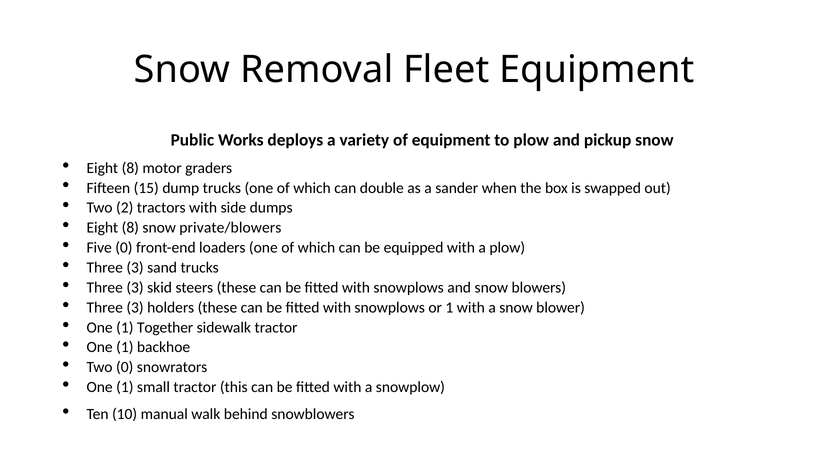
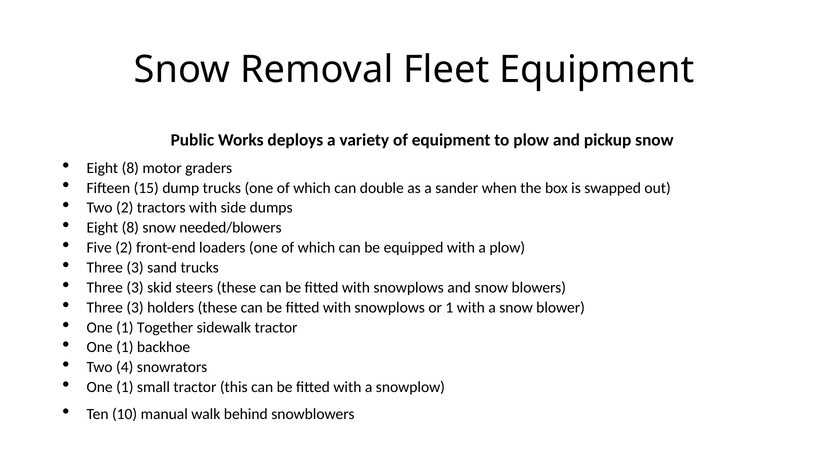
private/blowers: private/blowers -> needed/blowers
Five 0: 0 -> 2
Two 0: 0 -> 4
